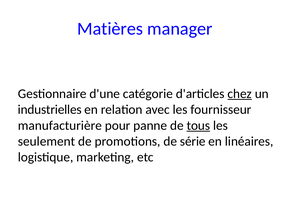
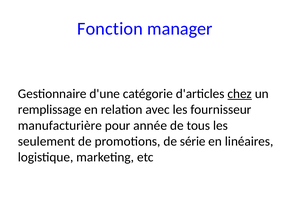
Matières: Matières -> Fonction
industrielles: industrielles -> remplissage
panne: panne -> année
tous underline: present -> none
